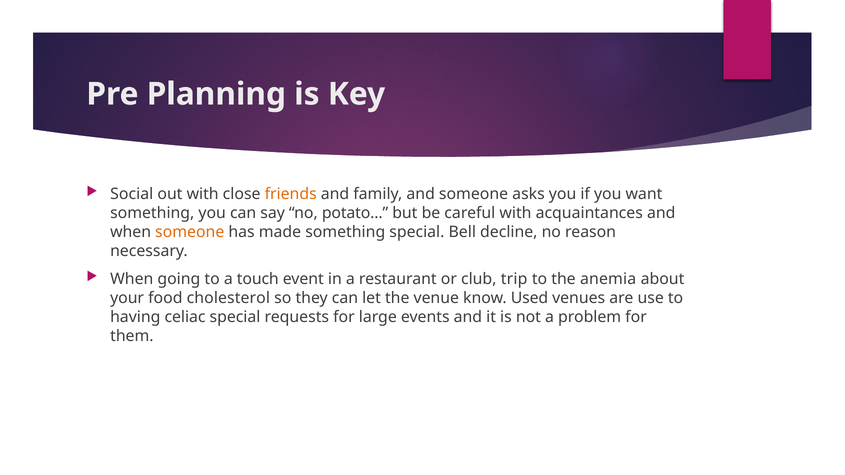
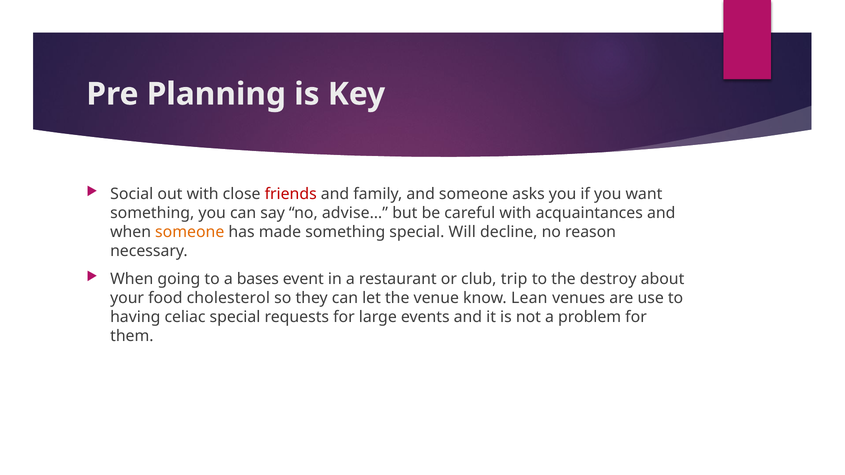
friends colour: orange -> red
potato…: potato… -> advise…
Bell: Bell -> Will
touch: touch -> bases
anemia: anemia -> destroy
Used: Used -> Lean
